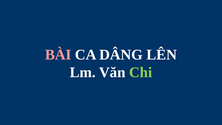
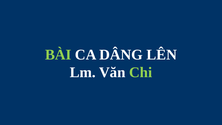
BÀI colour: pink -> light green
